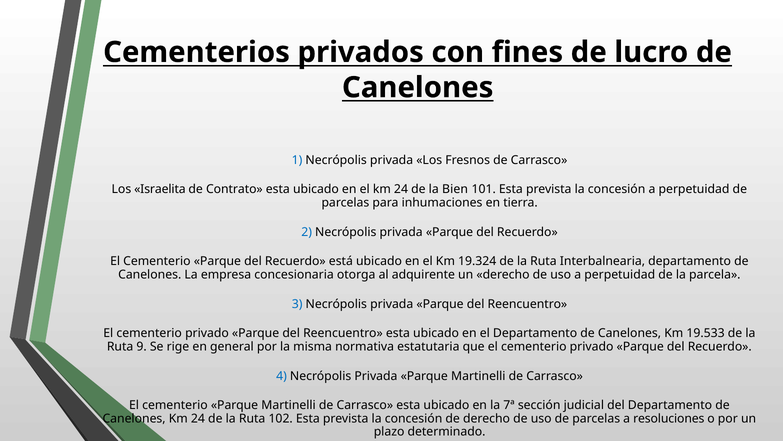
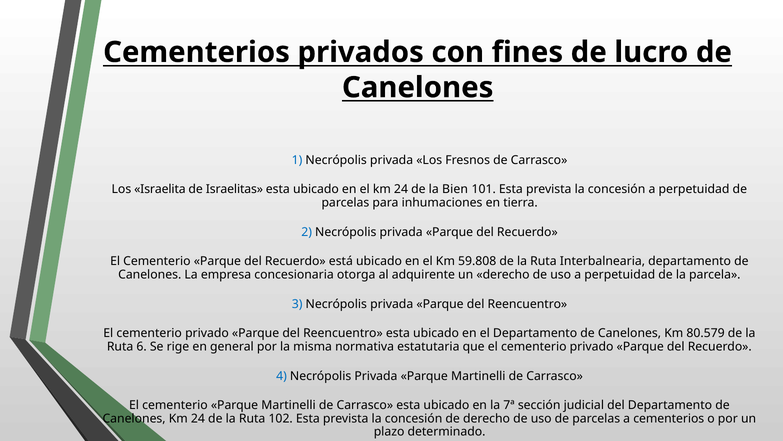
Contrato: Contrato -> Israelitas
19.324: 19.324 -> 59.808
19.533: 19.533 -> 80.579
9: 9 -> 6
a resoluciones: resoluciones -> cementerios
